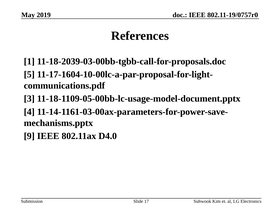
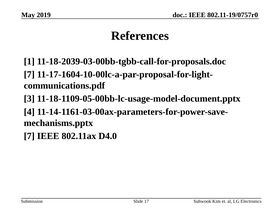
5 at (29, 74): 5 -> 7
9 at (29, 136): 9 -> 7
